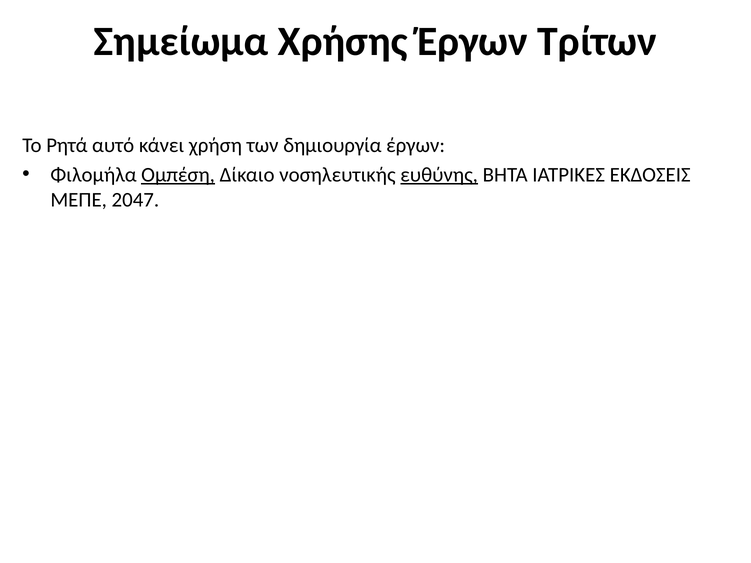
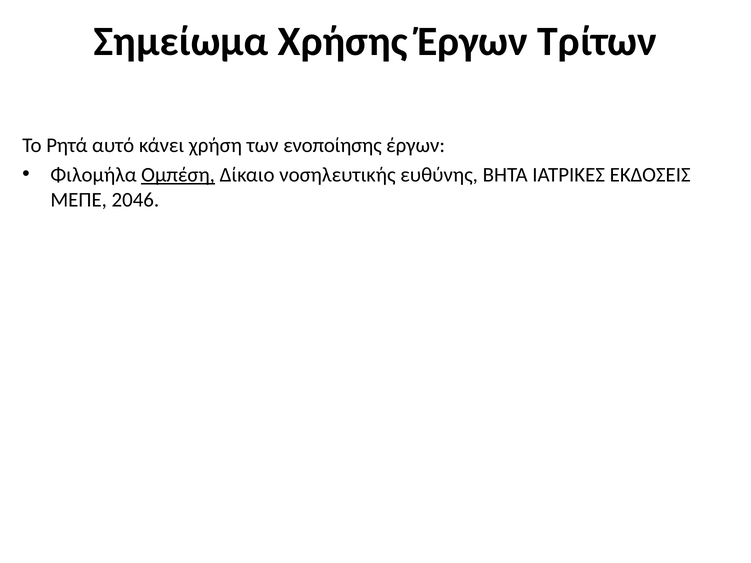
δημιουργία: δημιουργία -> ενοποίησης
ευθύνης underline: present -> none
2047: 2047 -> 2046
